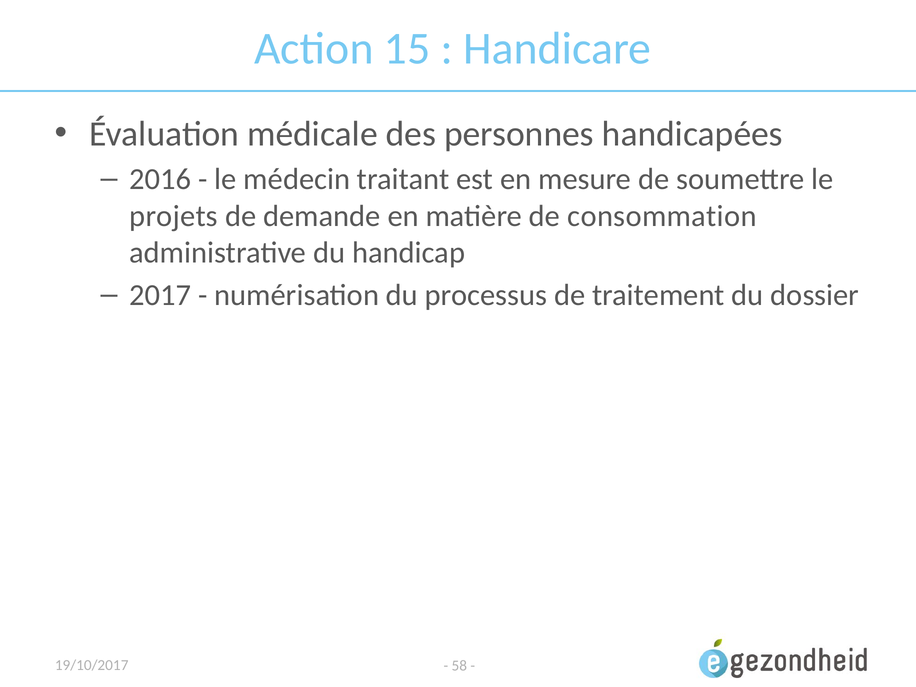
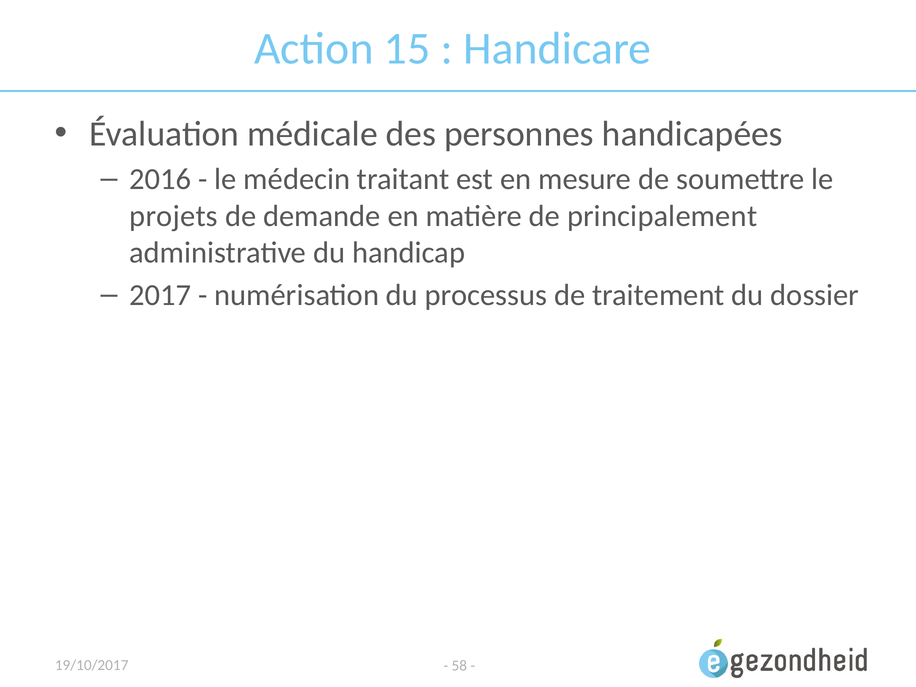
consommation: consommation -> principalement
